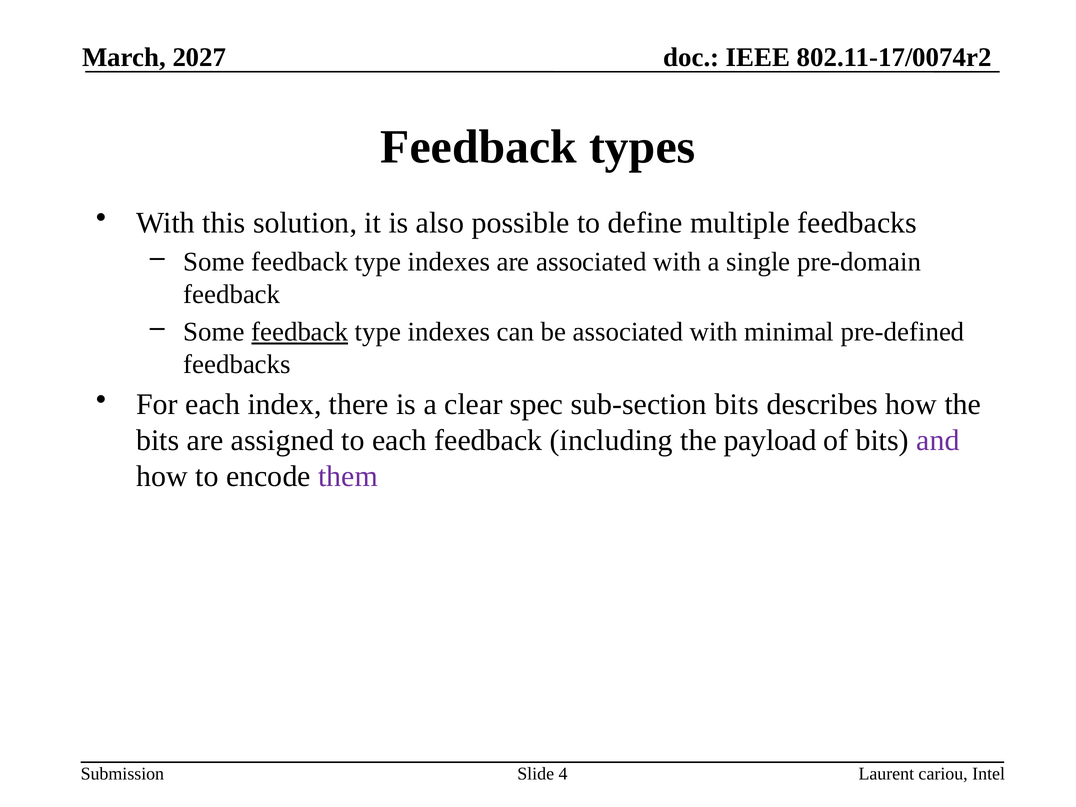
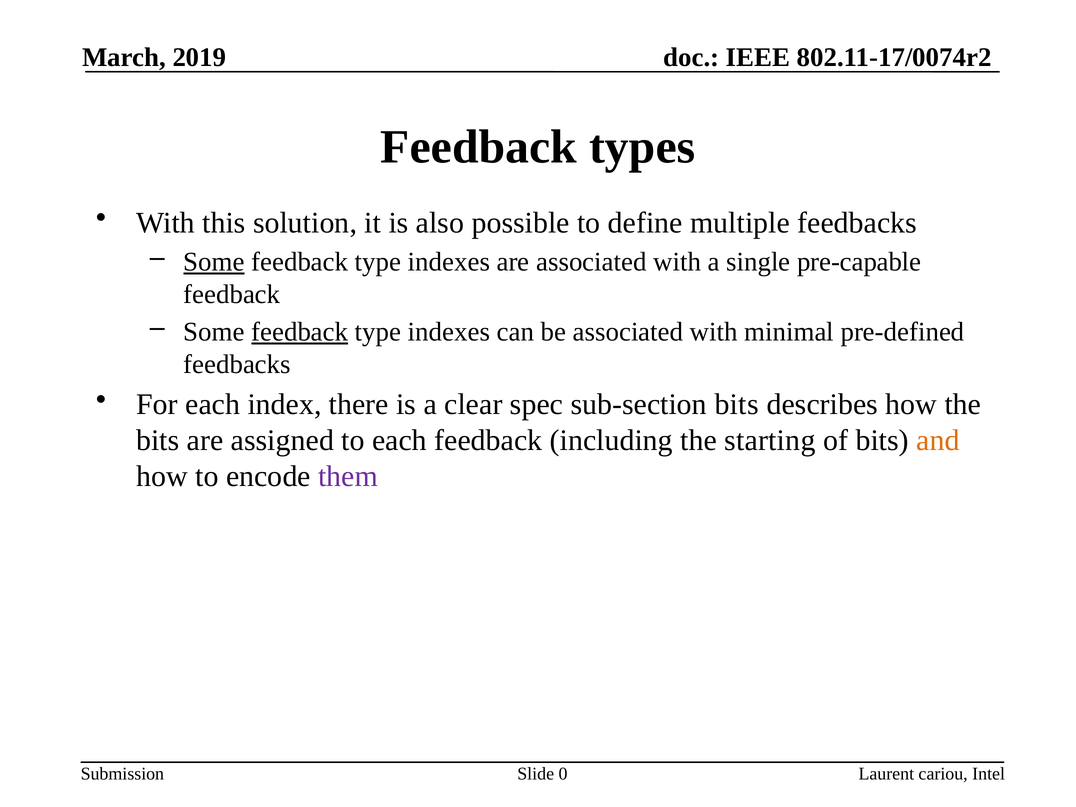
2027: 2027 -> 2019
Some at (214, 262) underline: none -> present
pre-domain: pre-domain -> pre-capable
payload: payload -> starting
and colour: purple -> orange
4: 4 -> 0
